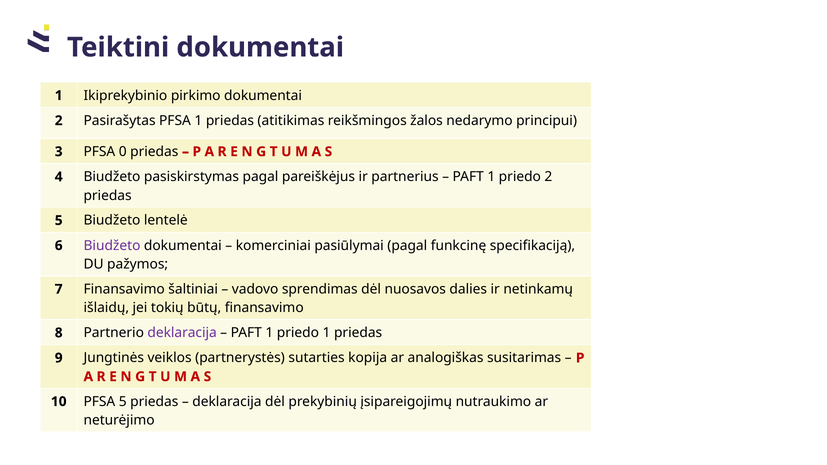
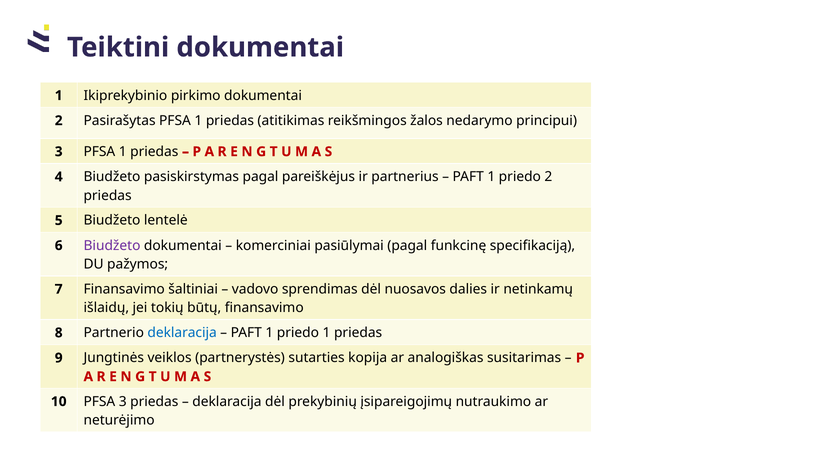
3 PFSA 0: 0 -> 1
deklaracija at (182, 333) colour: purple -> blue
PFSA 5: 5 -> 3
